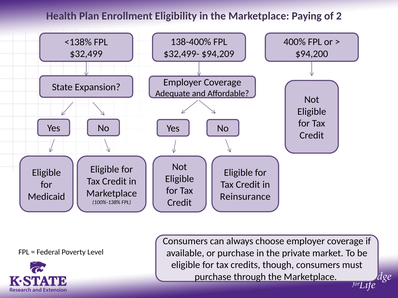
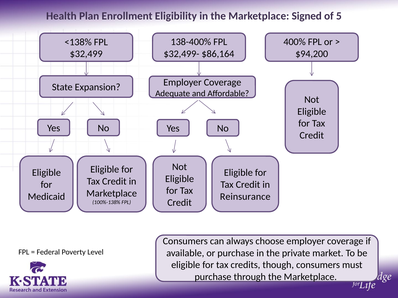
Paying: Paying -> Signed
2: 2 -> 5
$94,209: $94,209 -> $86,164
